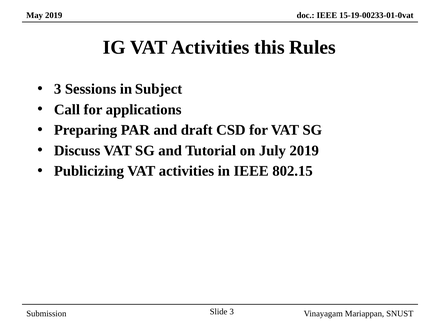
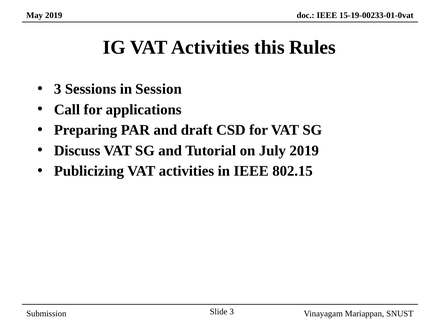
Subject: Subject -> Session
